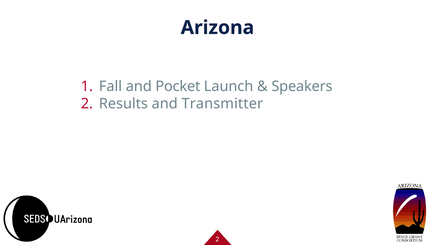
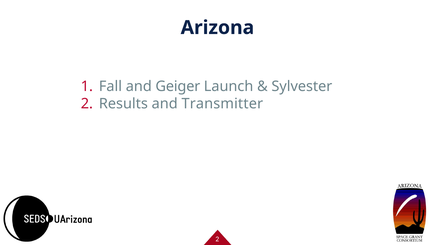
Pocket: Pocket -> Geiger
Speakers: Speakers -> Sylvester
